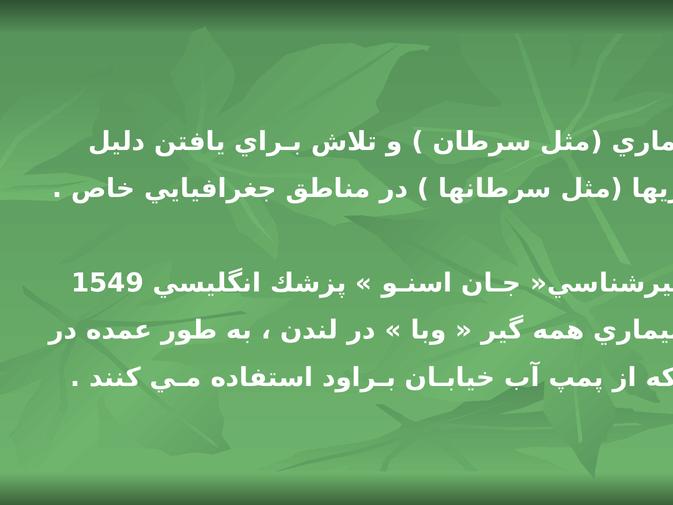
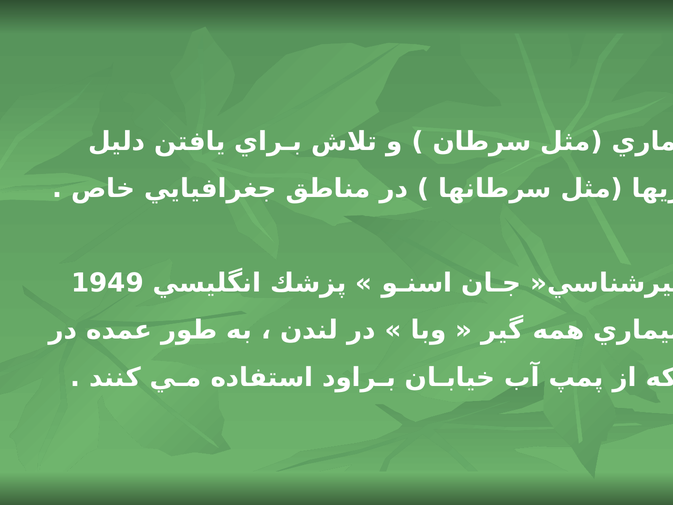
1549: 1549 -> 1949
